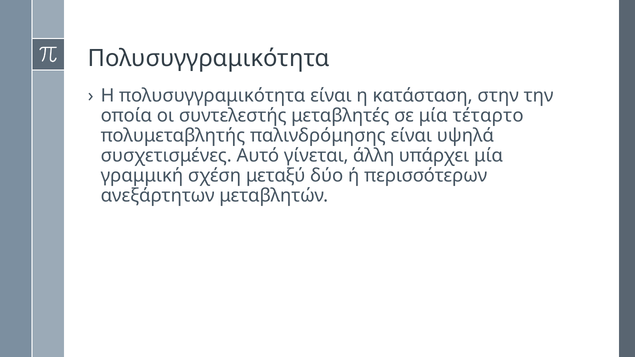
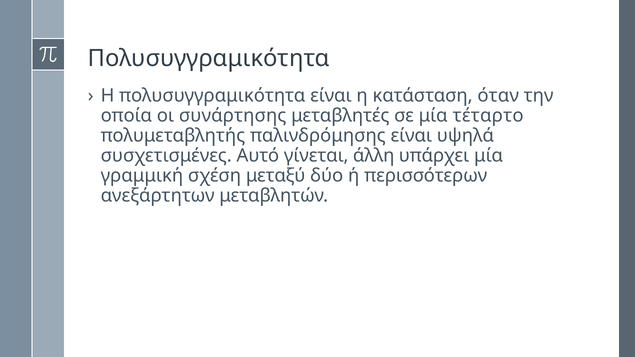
στην: στην -> όταν
συντελεστής: συντελεστής -> συνάρτησης
